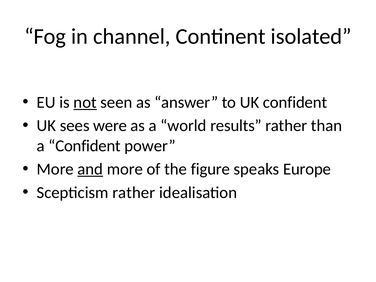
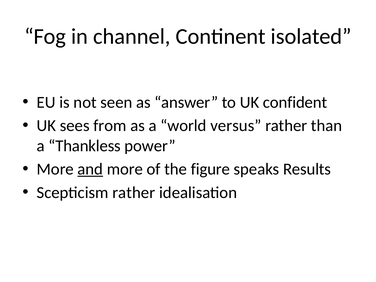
not underline: present -> none
were: were -> from
results: results -> versus
a Confident: Confident -> Thankless
Europe: Europe -> Results
